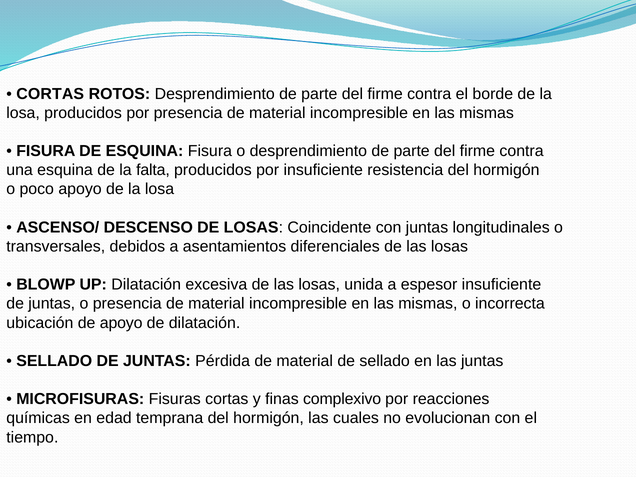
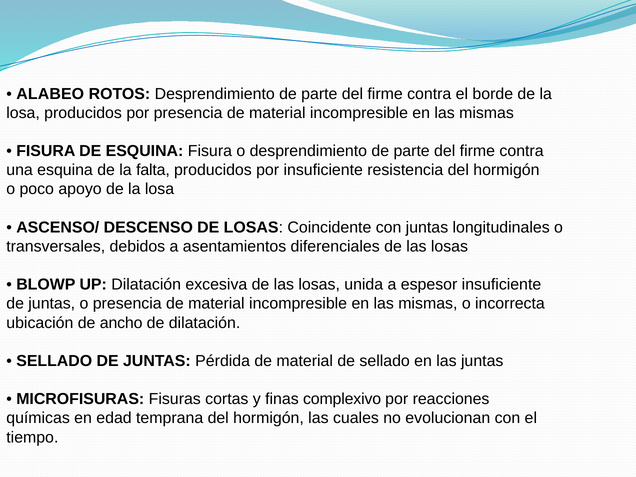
CORTAS at (50, 94): CORTAS -> ALABEO
de apoyo: apoyo -> ancho
